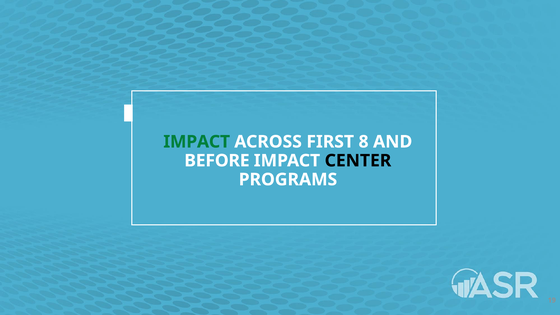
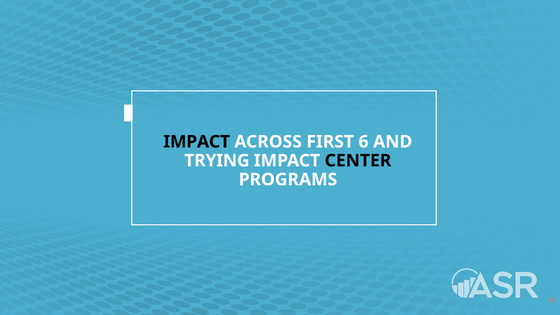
IMPACT at (197, 142) colour: green -> black
8: 8 -> 6
BEFORE: BEFORE -> TRYING
